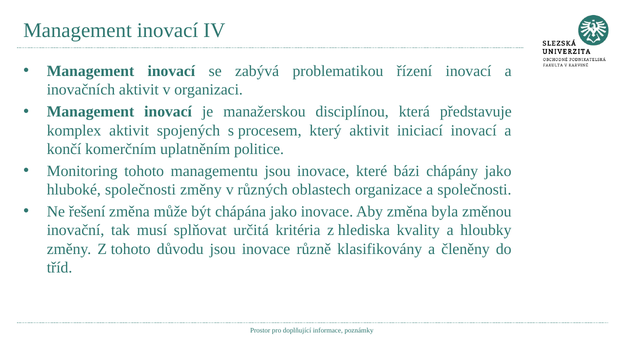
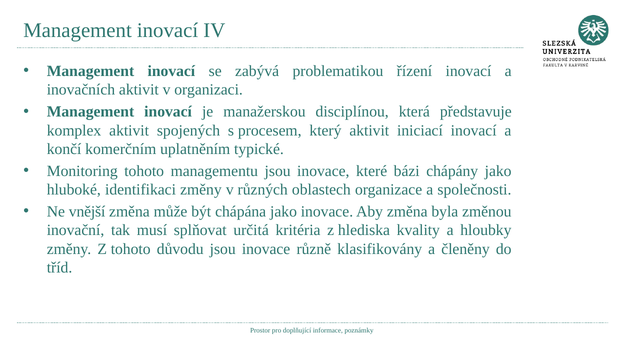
politice: politice -> typické
hluboké společnosti: společnosti -> identifikaci
řešení: řešení -> vnější
